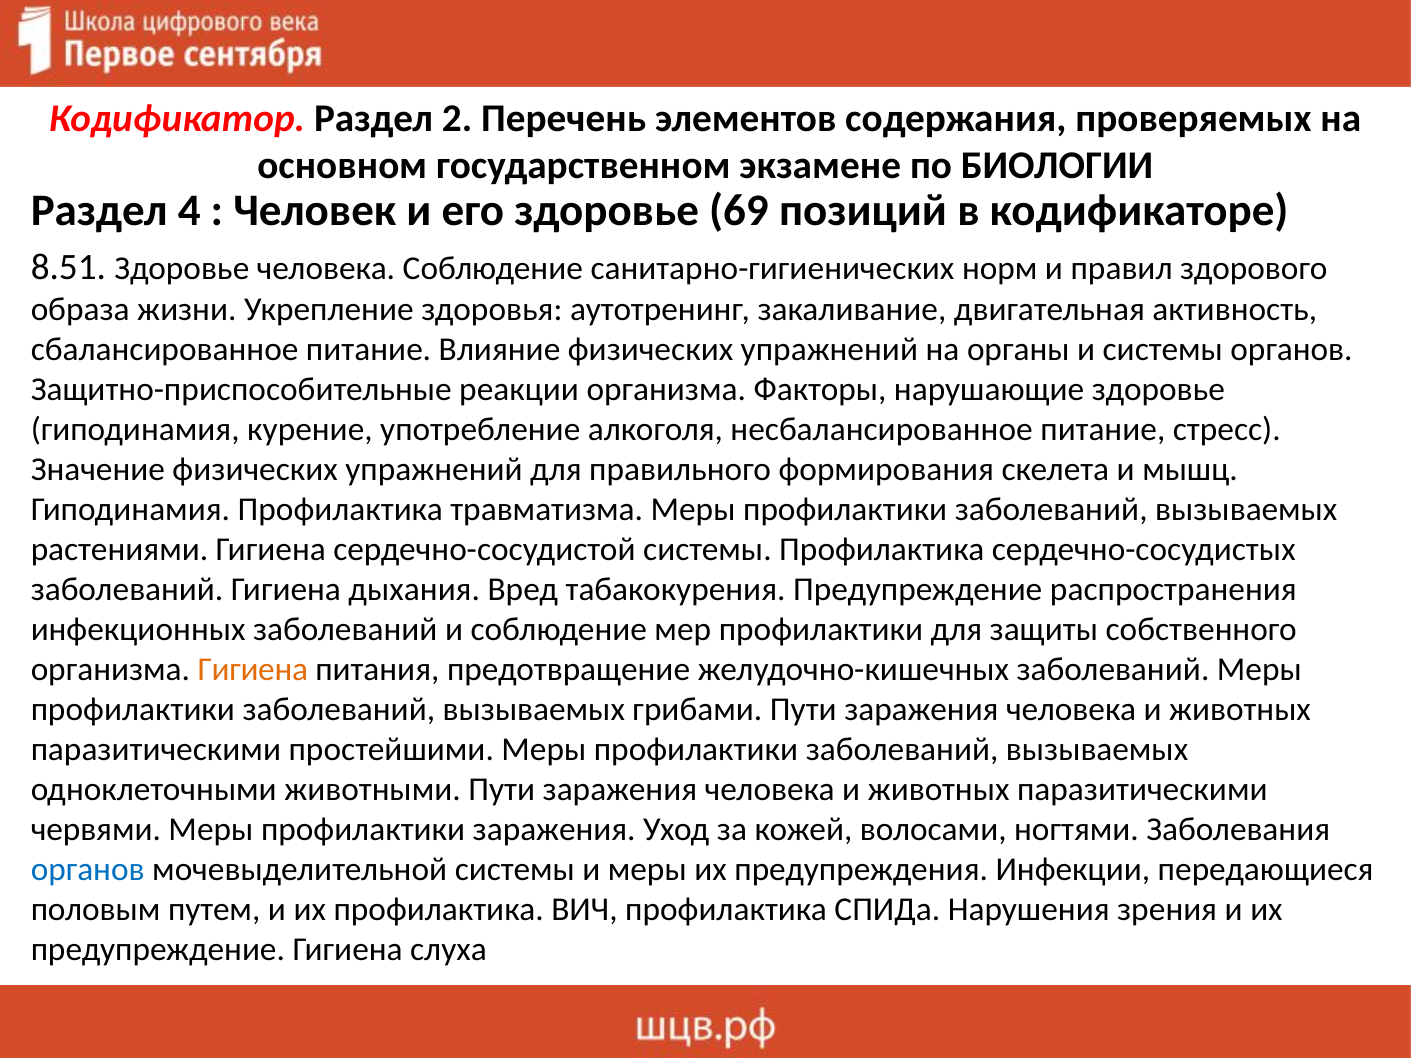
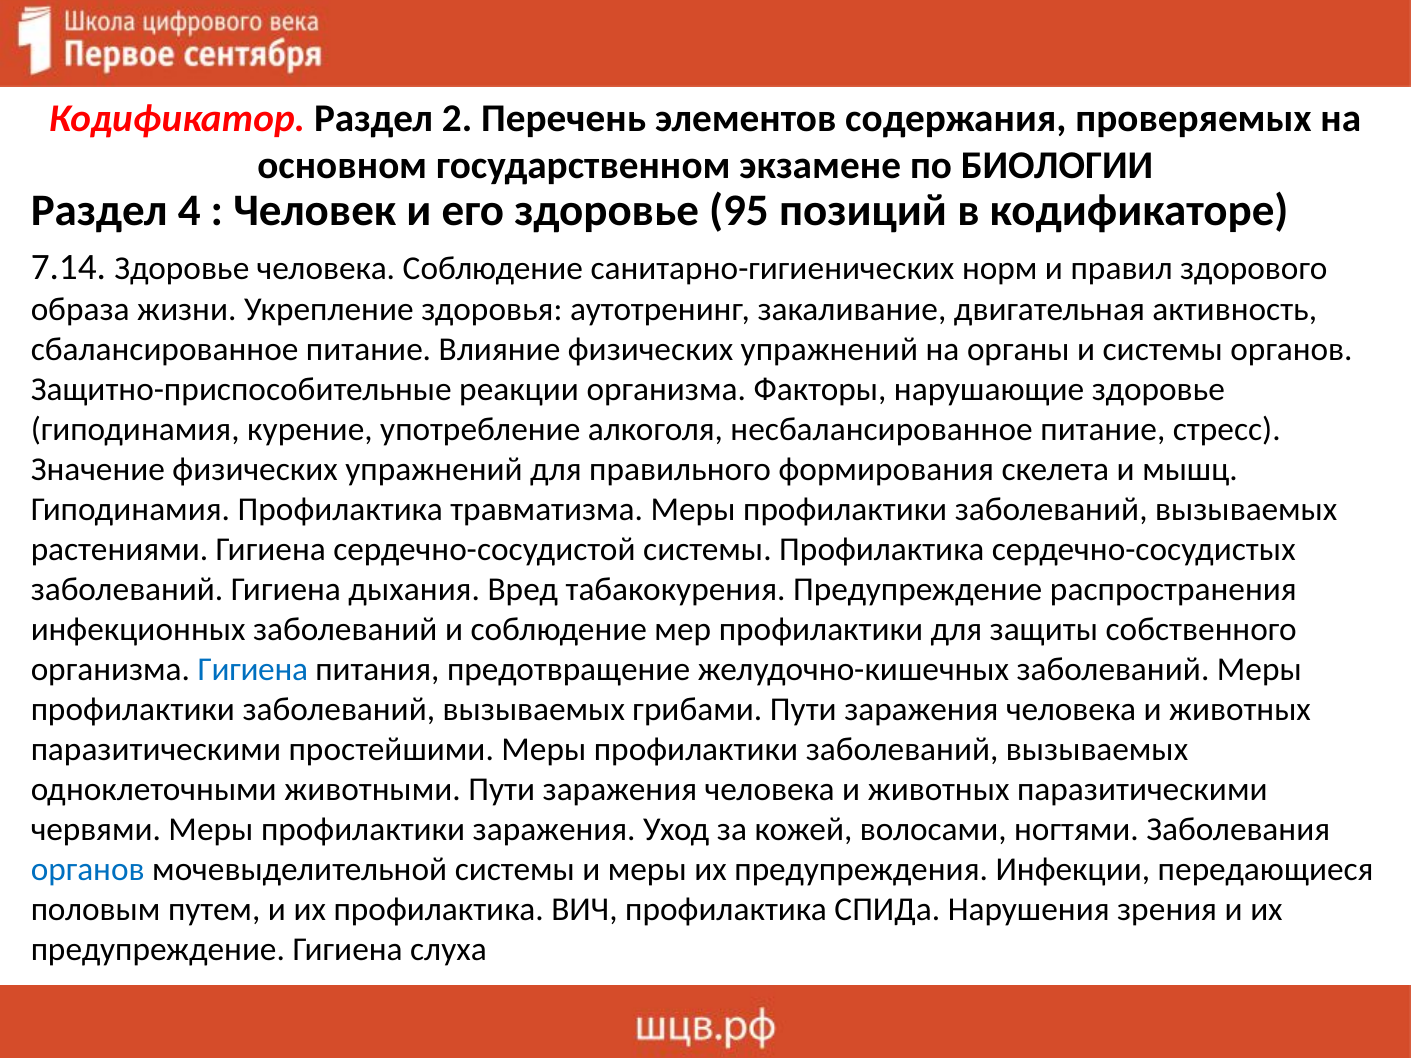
69: 69 -> 95
8.51: 8.51 -> 7.14
Гигиена at (253, 669) colour: orange -> blue
